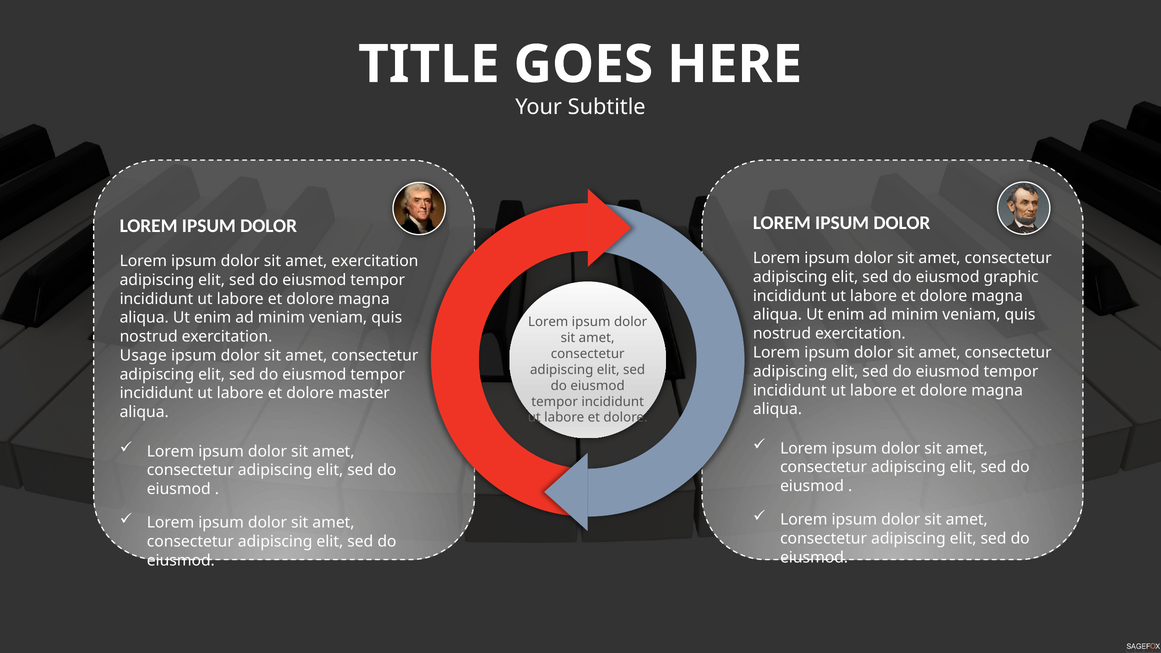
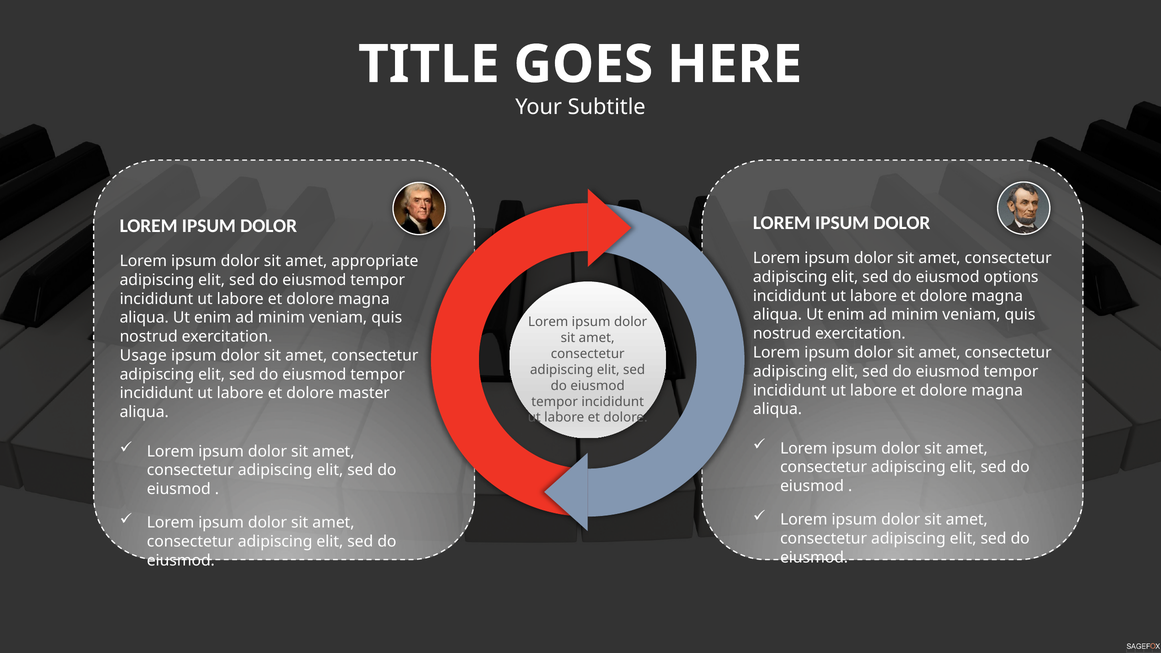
amet exercitation: exercitation -> appropriate
graphic: graphic -> options
